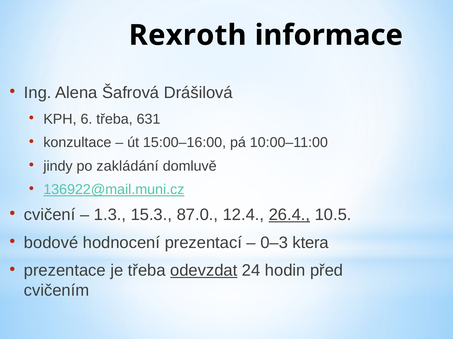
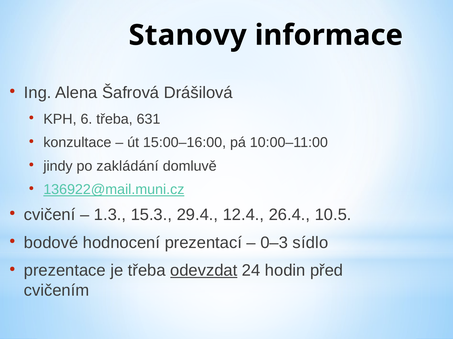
Rexroth: Rexroth -> Stanovy
87.0: 87.0 -> 29.4
26.4 underline: present -> none
ktera: ktera -> sídlo
